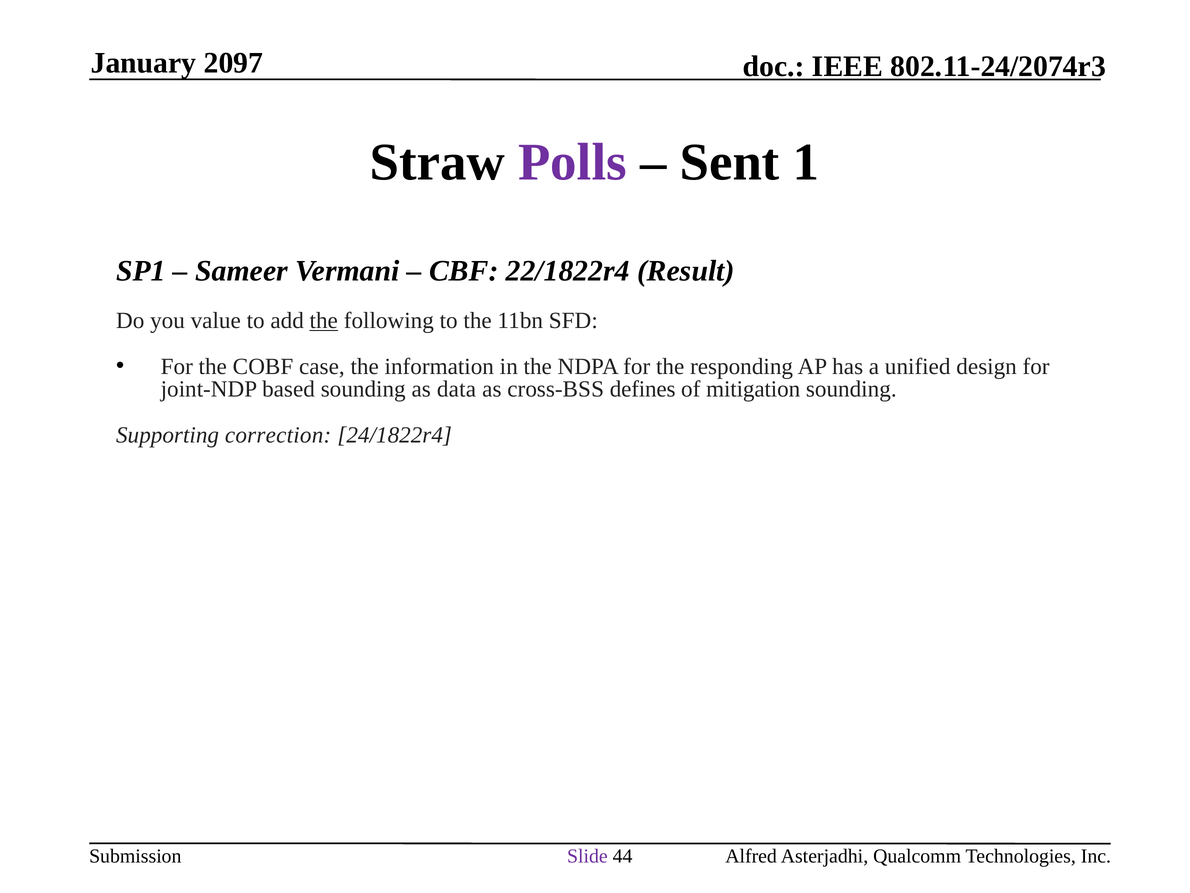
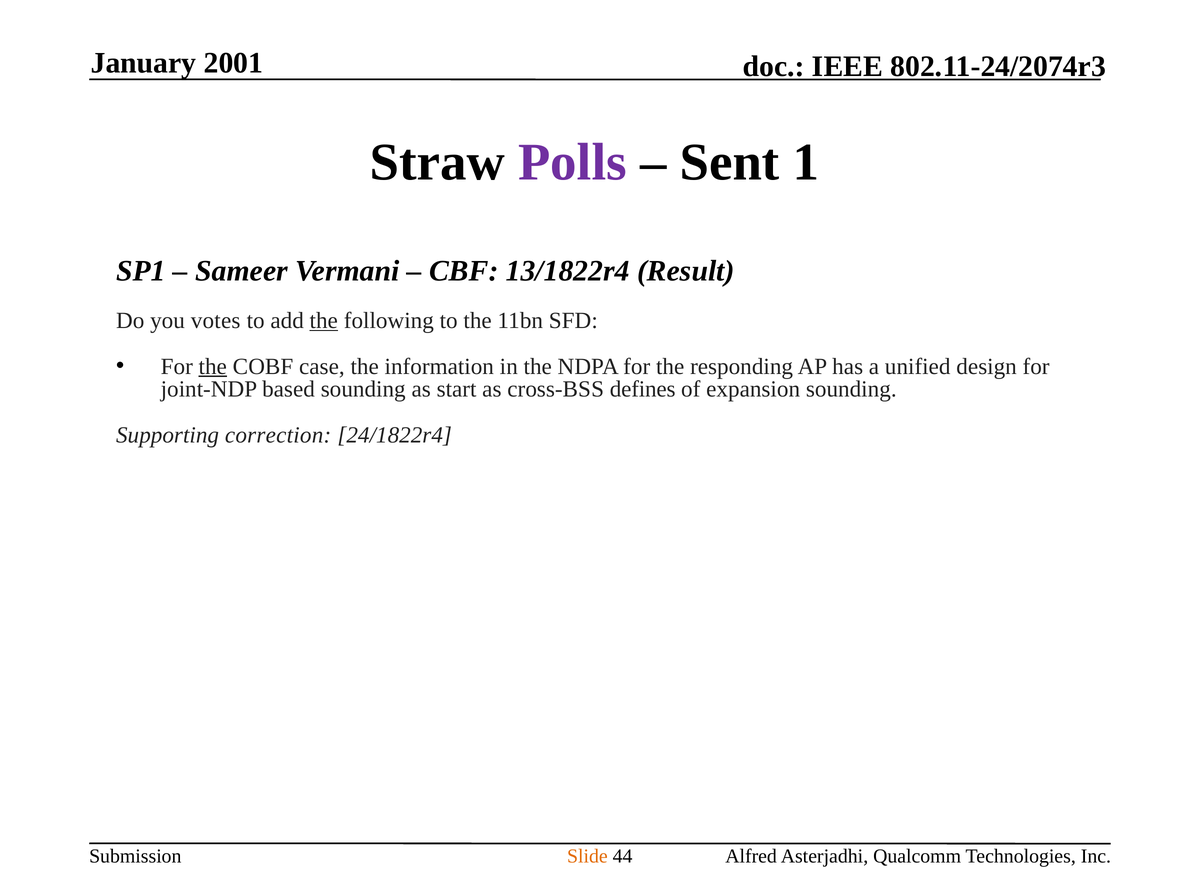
2097: 2097 -> 2001
22/1822r4: 22/1822r4 -> 13/1822r4
value: value -> votes
the at (213, 366) underline: none -> present
data: data -> start
mitigation: mitigation -> expansion
Slide colour: purple -> orange
